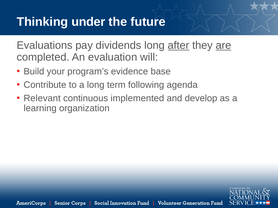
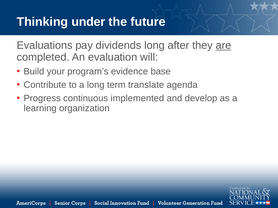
after underline: present -> none
following: following -> translate
Relevant: Relevant -> Progress
